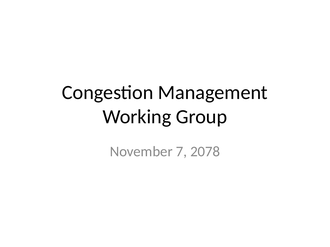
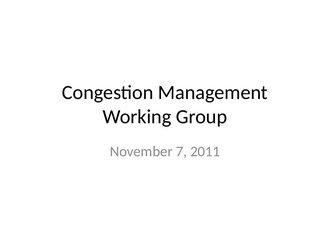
2078: 2078 -> 2011
